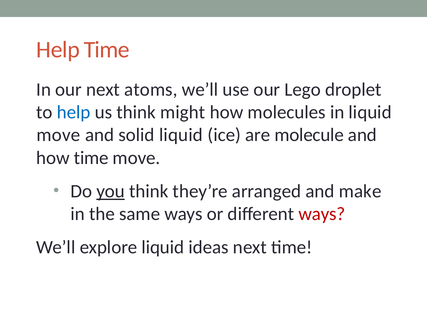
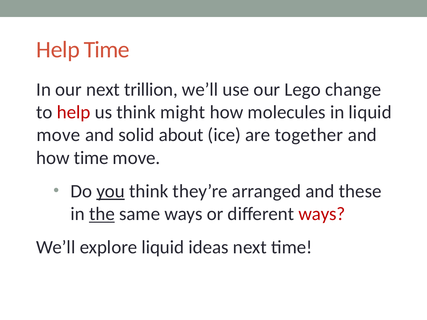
atoms: atoms -> trillion
droplet: droplet -> change
help at (74, 112) colour: blue -> red
solid liquid: liquid -> about
molecule: molecule -> together
make: make -> these
the underline: none -> present
